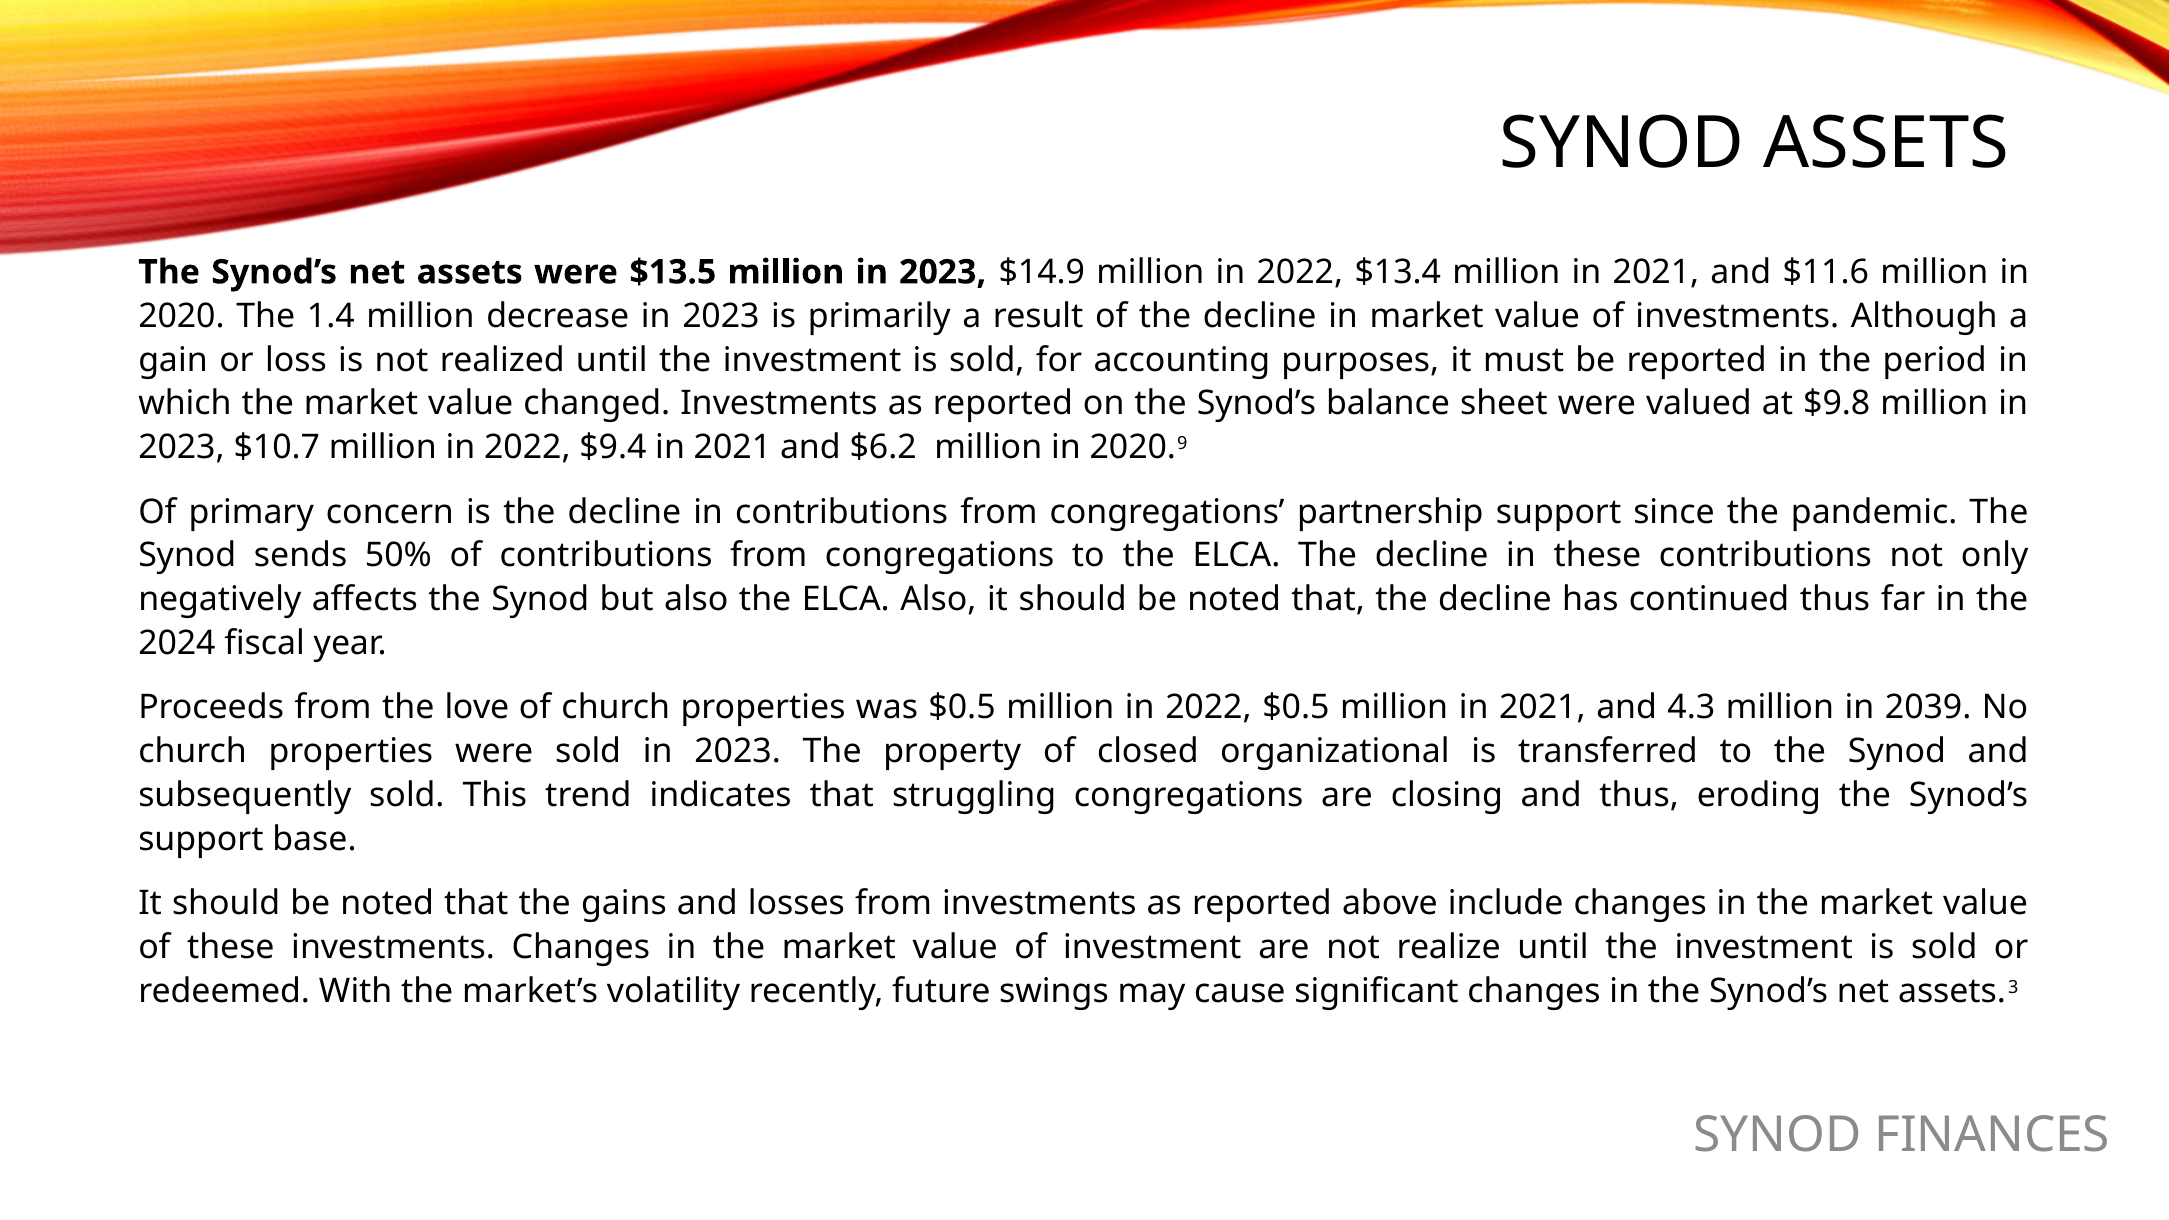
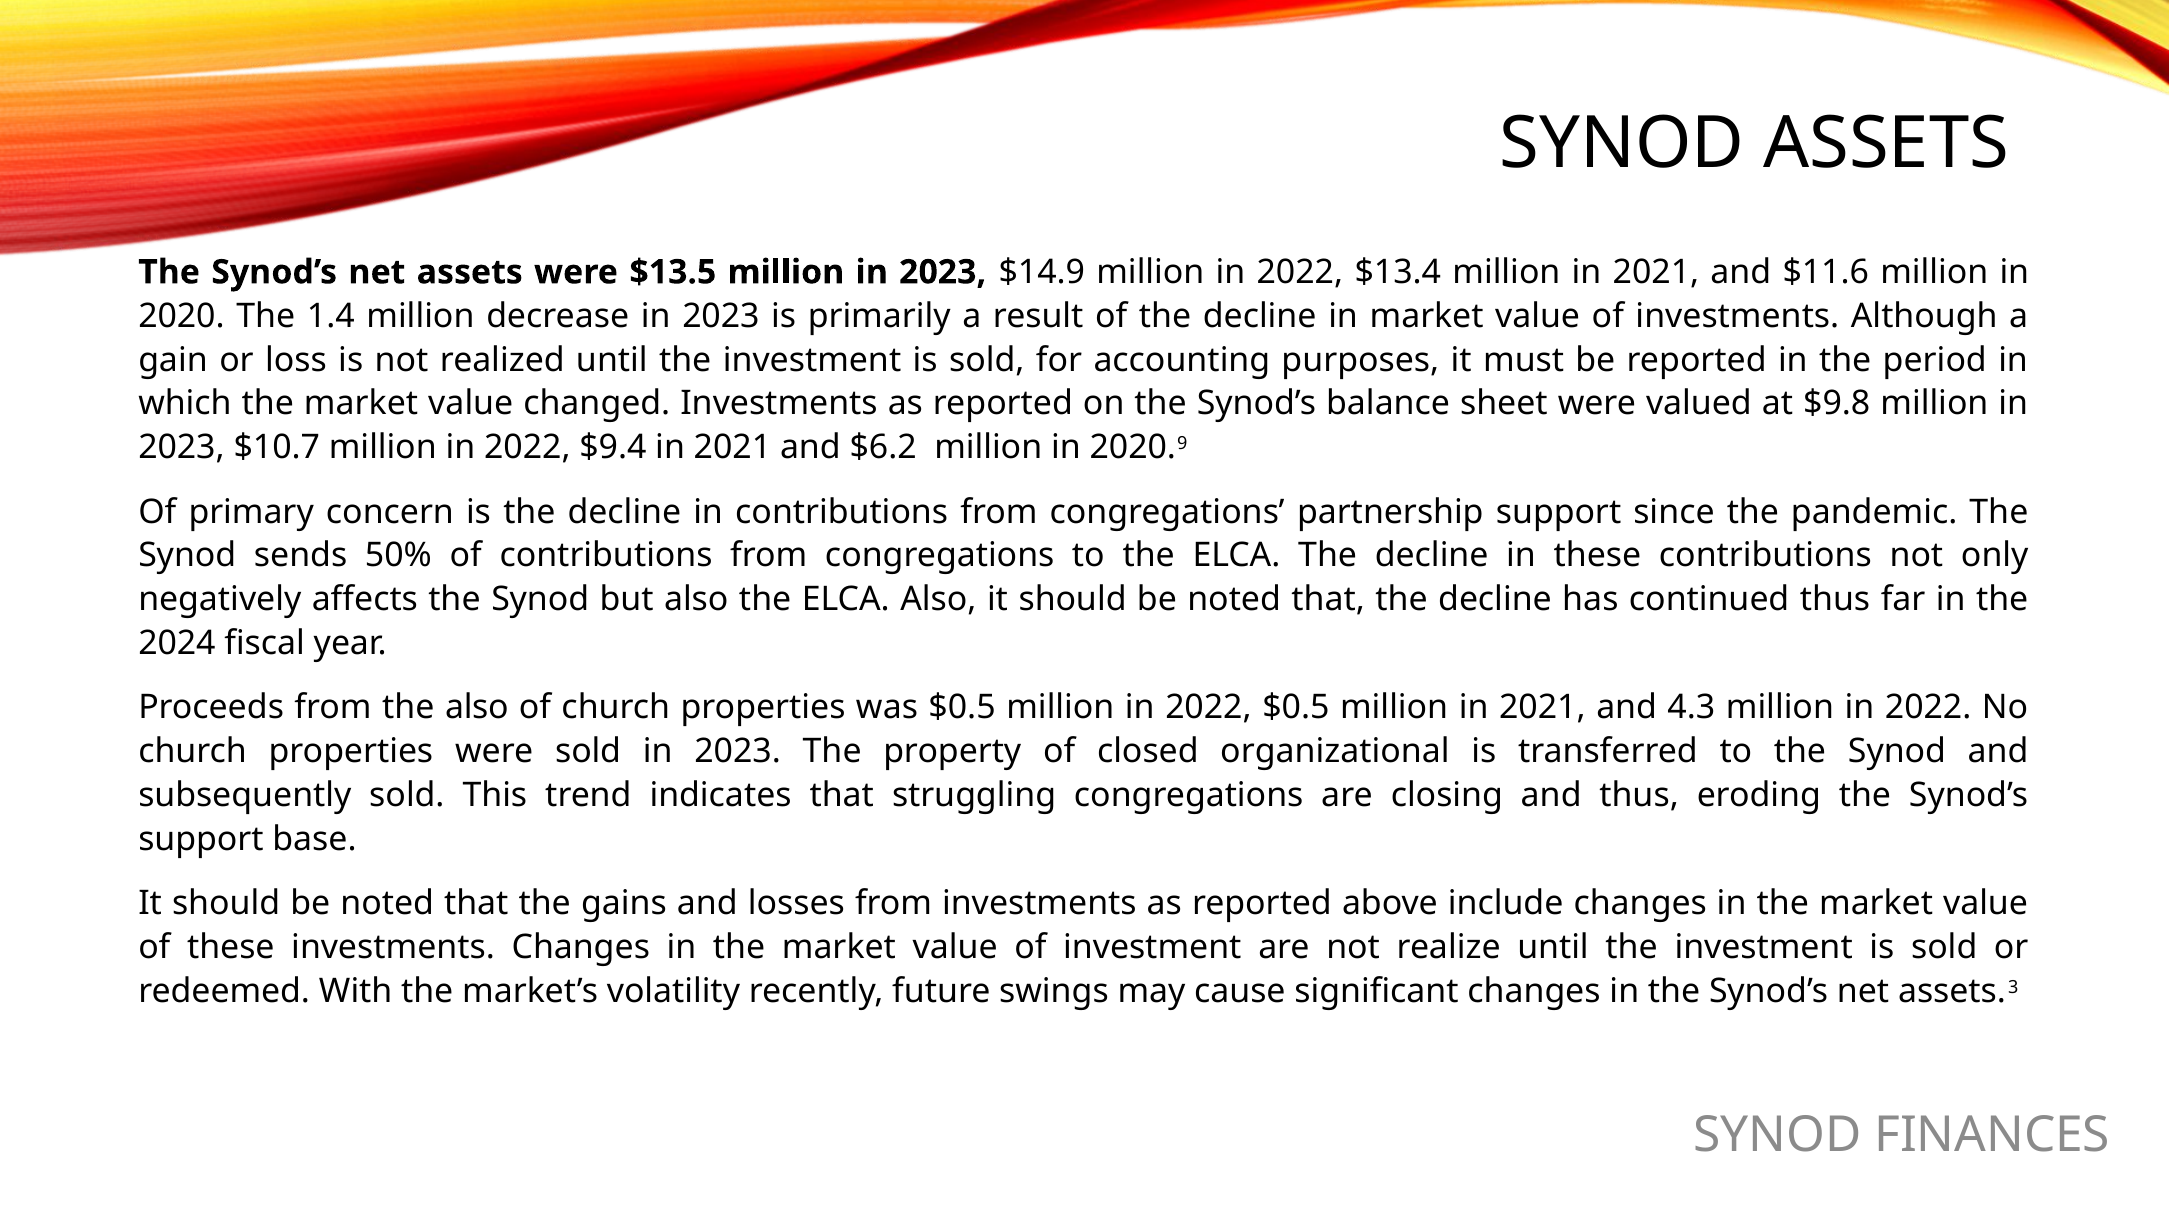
the love: love -> also
4.3 million in 2039: 2039 -> 2022
